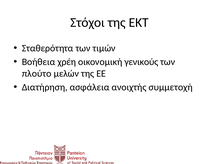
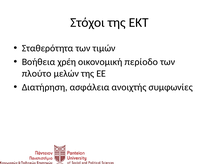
γενικούς: γενικούς -> περίοδο
συμμετοχή: συμμετοχή -> συμφωνίες
